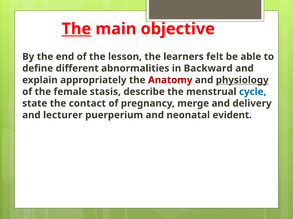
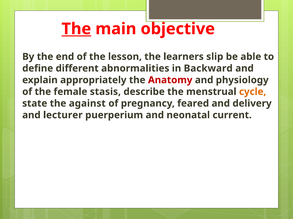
felt: felt -> slip
physiology underline: present -> none
cycle colour: blue -> orange
contact: contact -> against
merge: merge -> feared
evident: evident -> current
